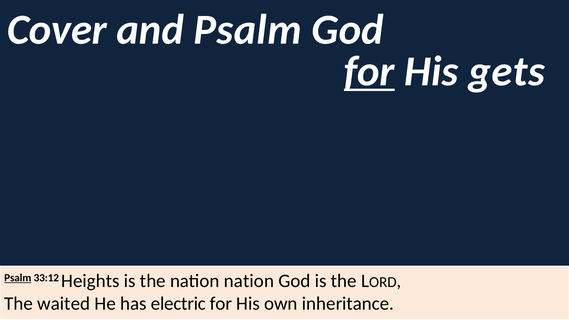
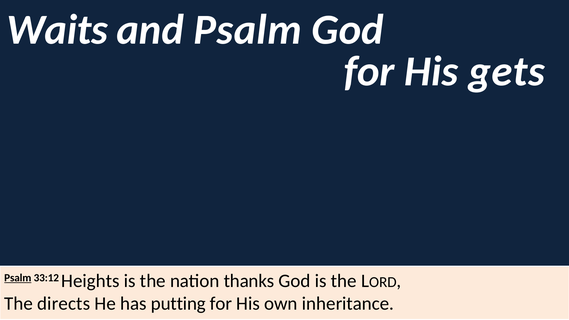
Cover: Cover -> Waits
for at (369, 72) underline: present -> none
nation nation: nation -> thanks
waited: waited -> directs
electric: electric -> putting
